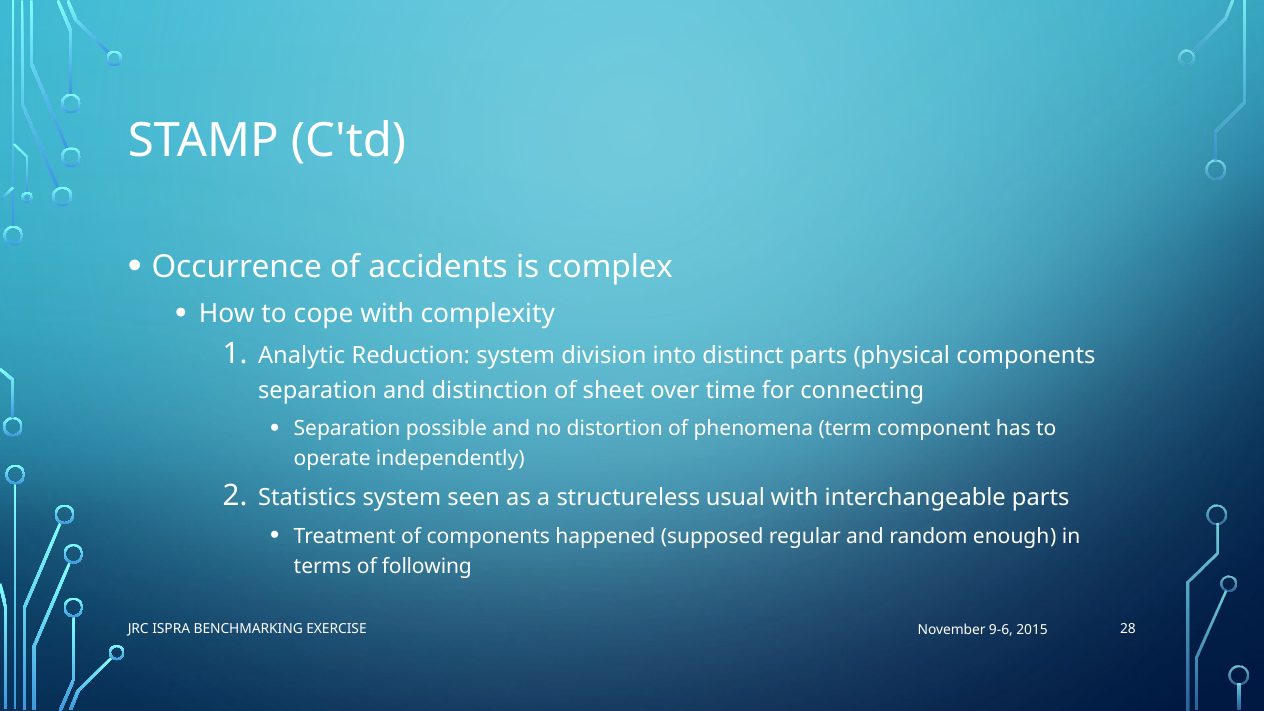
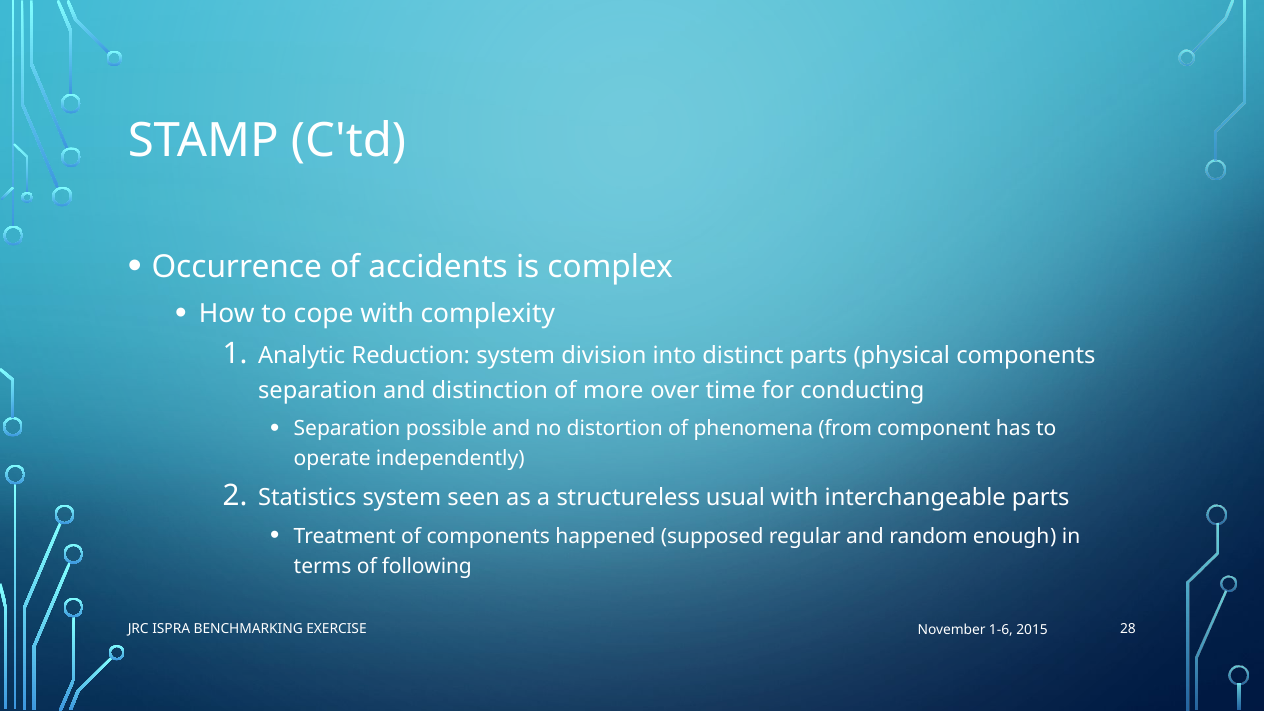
sheet: sheet -> more
connecting: connecting -> conducting
term: term -> from
9-6: 9-6 -> 1-6
